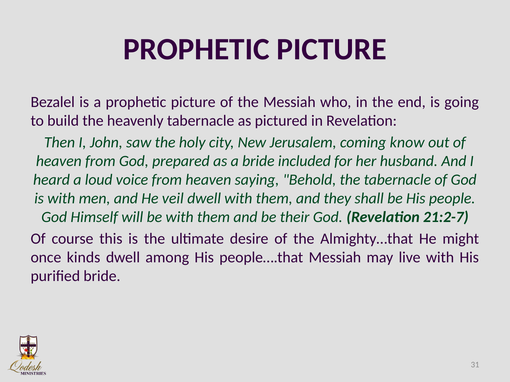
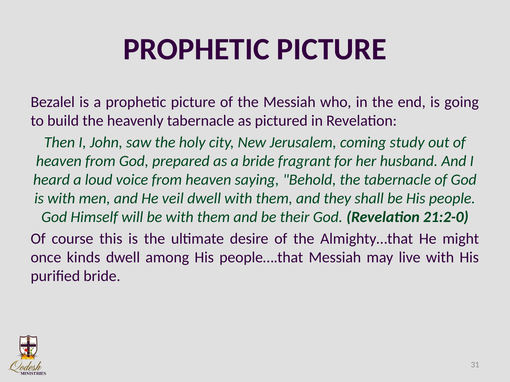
know: know -> study
included: included -> fragrant
21:2-7: 21:2-7 -> 21:2-0
